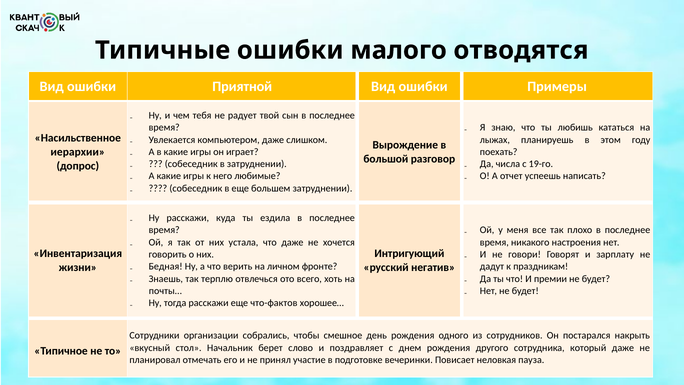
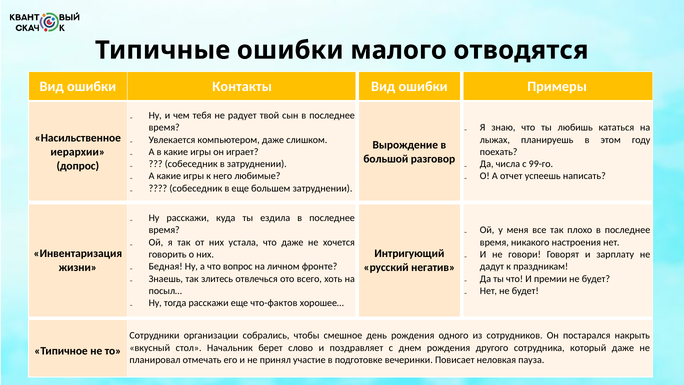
Приятной: Приятной -> Контакты
19-го: 19-го -> 99-го
верить: верить -> вопрос
терплю: терплю -> злитесь
почты…: почты… -> посыл…
